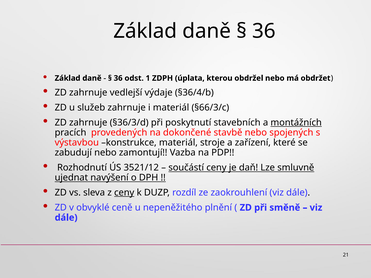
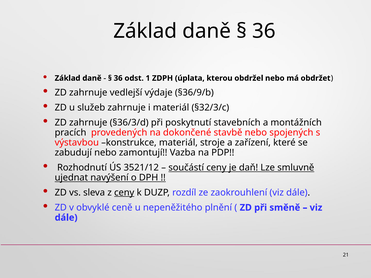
§36/4/b: §36/4/b -> §36/9/b
§66/3/c: §66/3/c -> §32/3/c
montážních underline: present -> none
